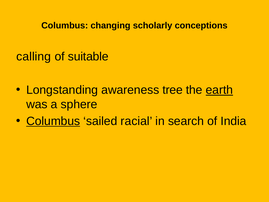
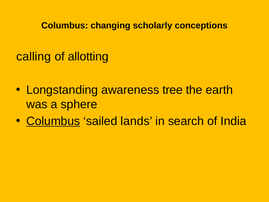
suitable: suitable -> allotting
earth underline: present -> none
racial: racial -> lands
